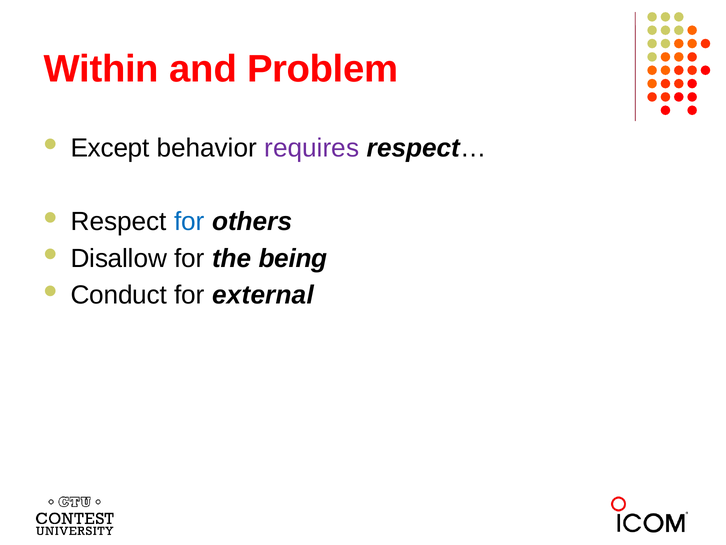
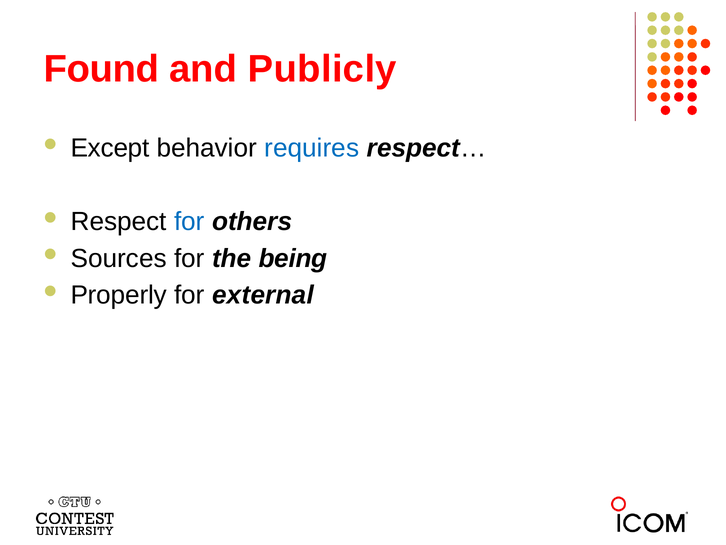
Within: Within -> Found
Problem: Problem -> Publicly
requires colour: purple -> blue
Disallow: Disallow -> Sources
Conduct: Conduct -> Properly
